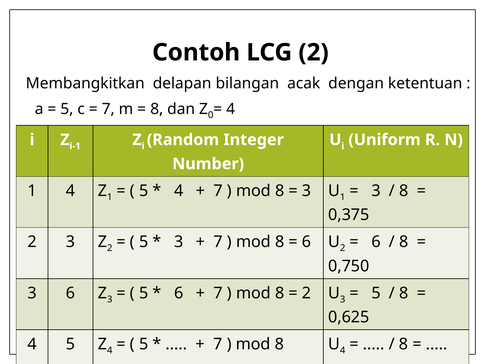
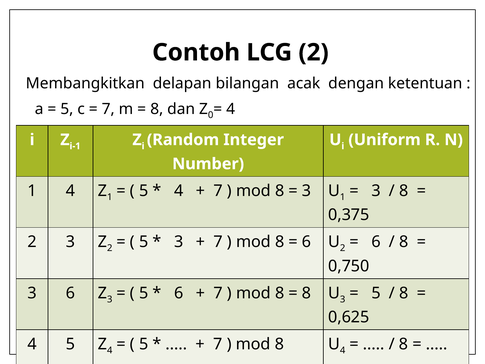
2 at (307, 293): 2 -> 8
